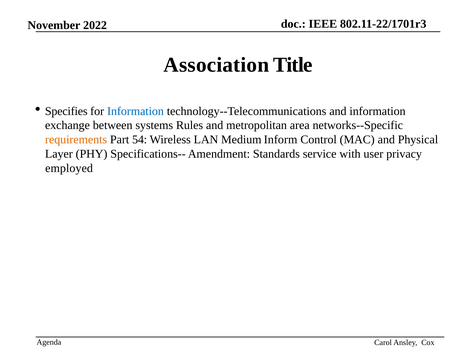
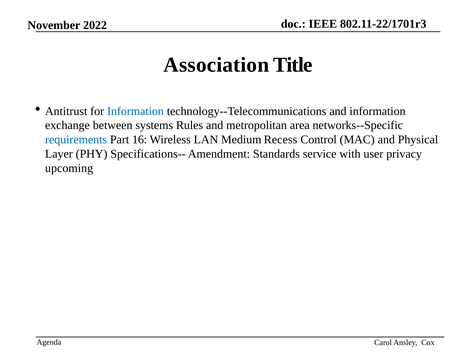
Specifies: Specifies -> Antitrust
requirements colour: orange -> blue
54: 54 -> 16
Inform: Inform -> Recess
employed: employed -> upcoming
